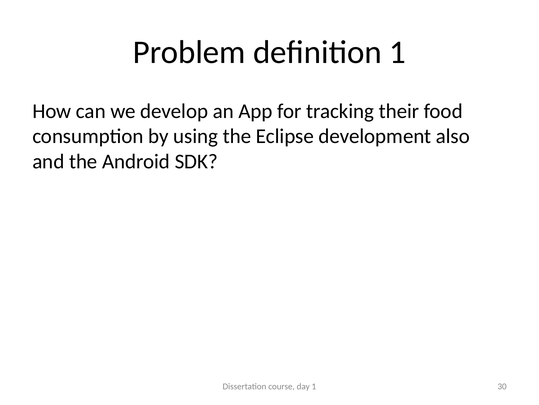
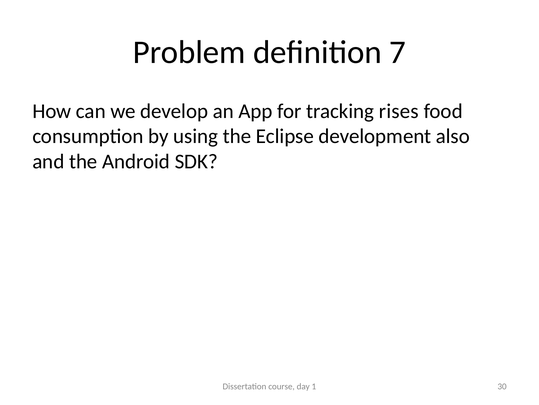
definition 1: 1 -> 7
their: their -> rises
